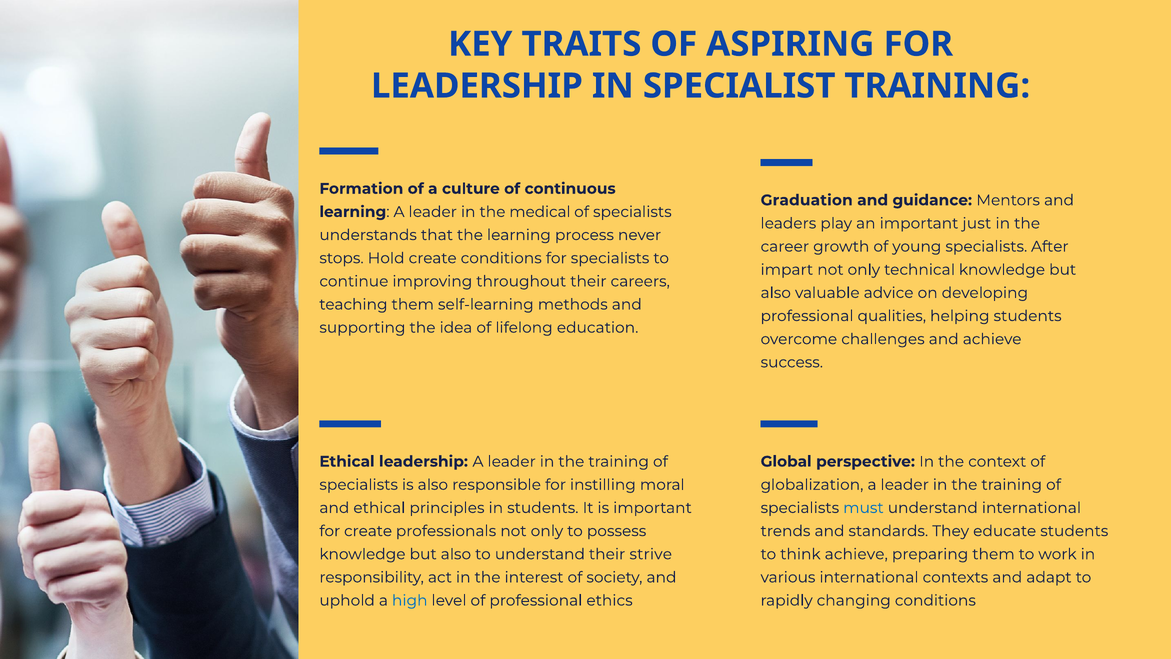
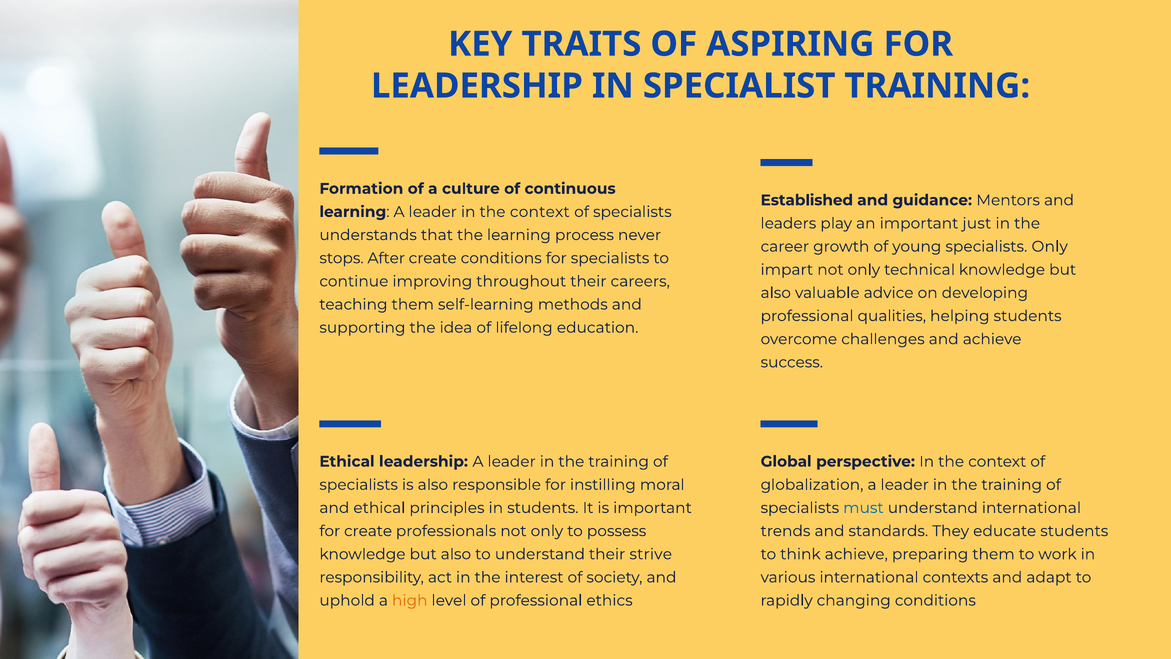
Graduation: Graduation -> Established
leader in the medical: medical -> context
specialists After: After -> Only
Hold: Hold -> After
high colour: blue -> orange
